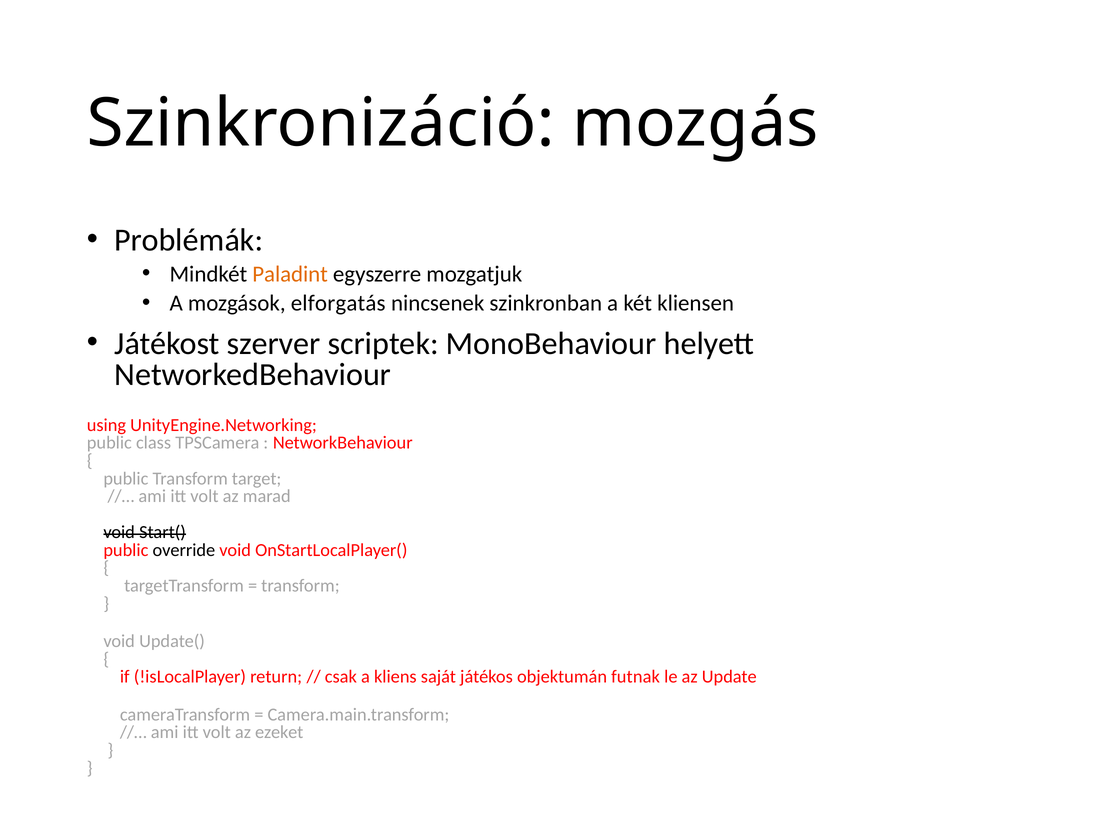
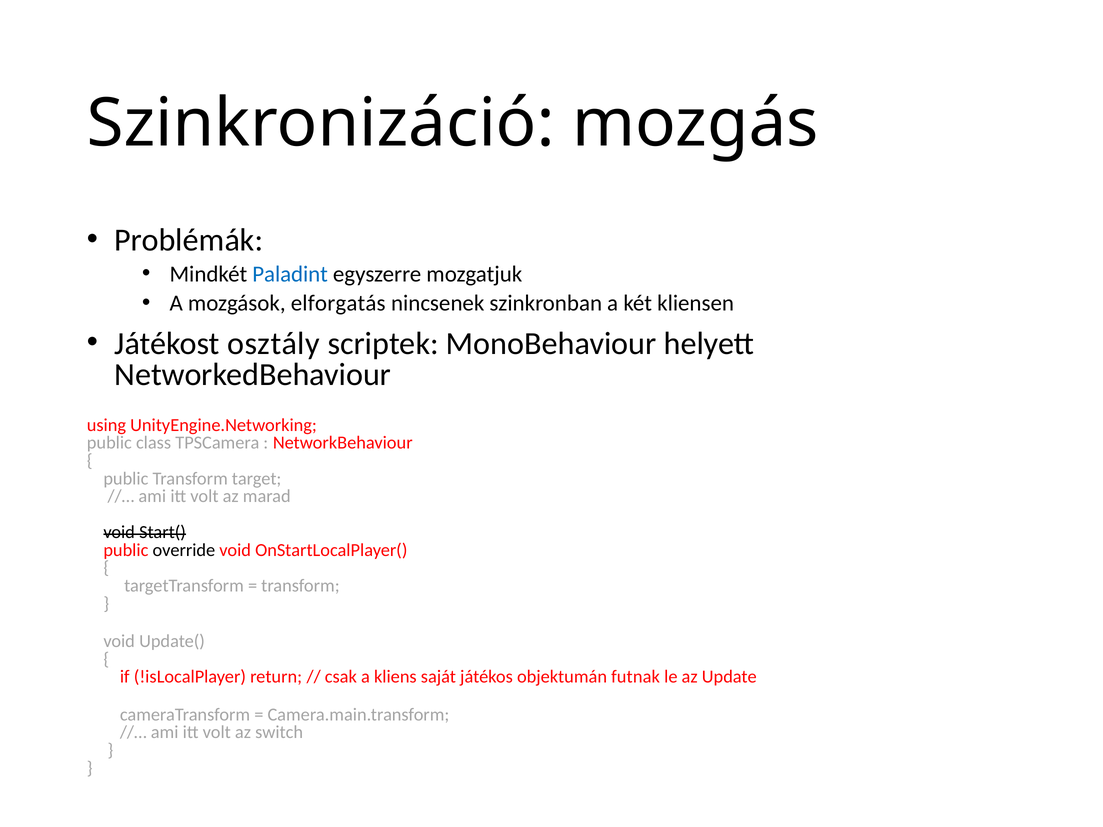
Paladint colour: orange -> blue
szerver: szerver -> osztály
ezeket: ezeket -> switch
